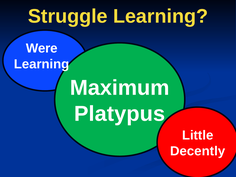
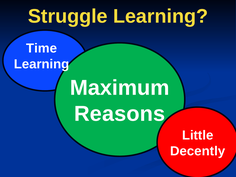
Were: Were -> Time
Platypus: Platypus -> Reasons
